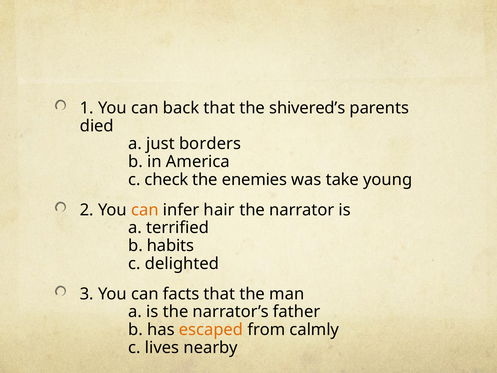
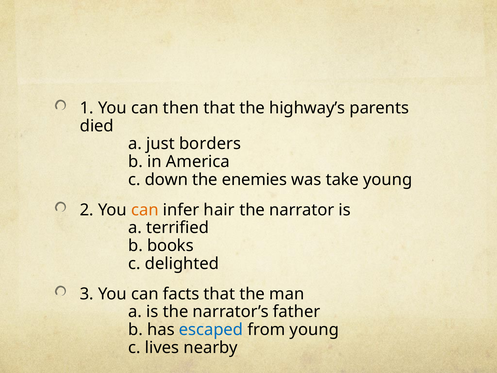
back: back -> then
shivered’s: shivered’s -> highway’s
check: check -> down
habits: habits -> books
escaped colour: orange -> blue
from calmly: calmly -> young
